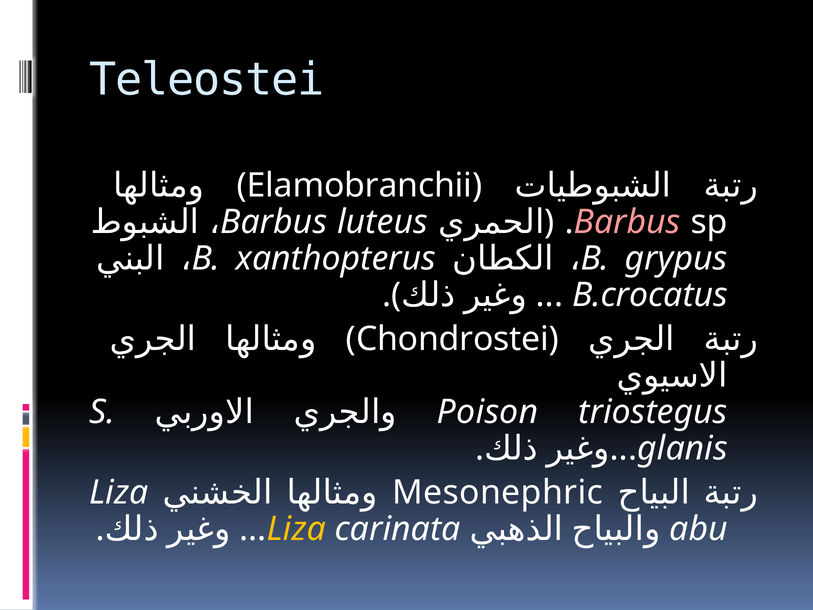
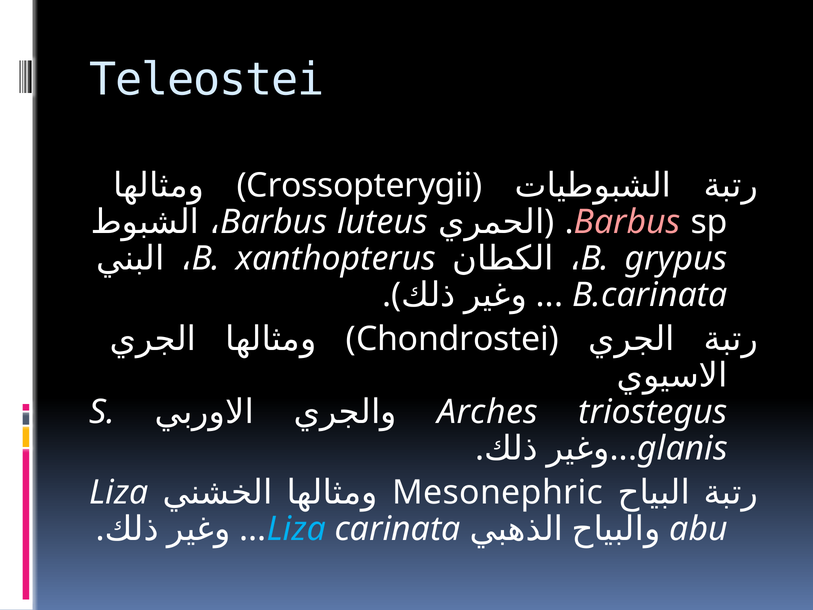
Elamobranchii: Elamobranchii -> Crossopterygii
B.crocatus: B.crocatus -> B.carinata
Poison: Poison -> Arches
Liza at (296, 529) colour: yellow -> light blue
